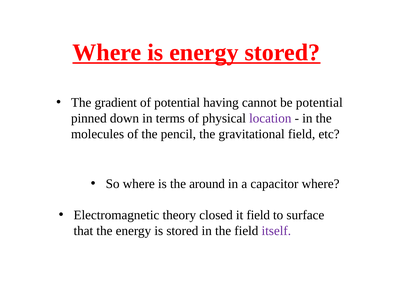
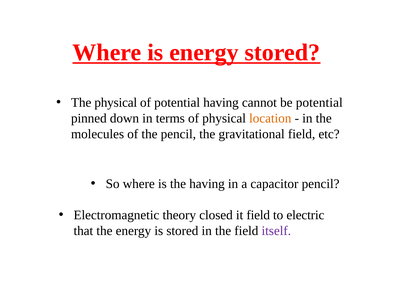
The gradient: gradient -> physical
location colour: purple -> orange
the around: around -> having
capacitor where: where -> pencil
surface: surface -> electric
